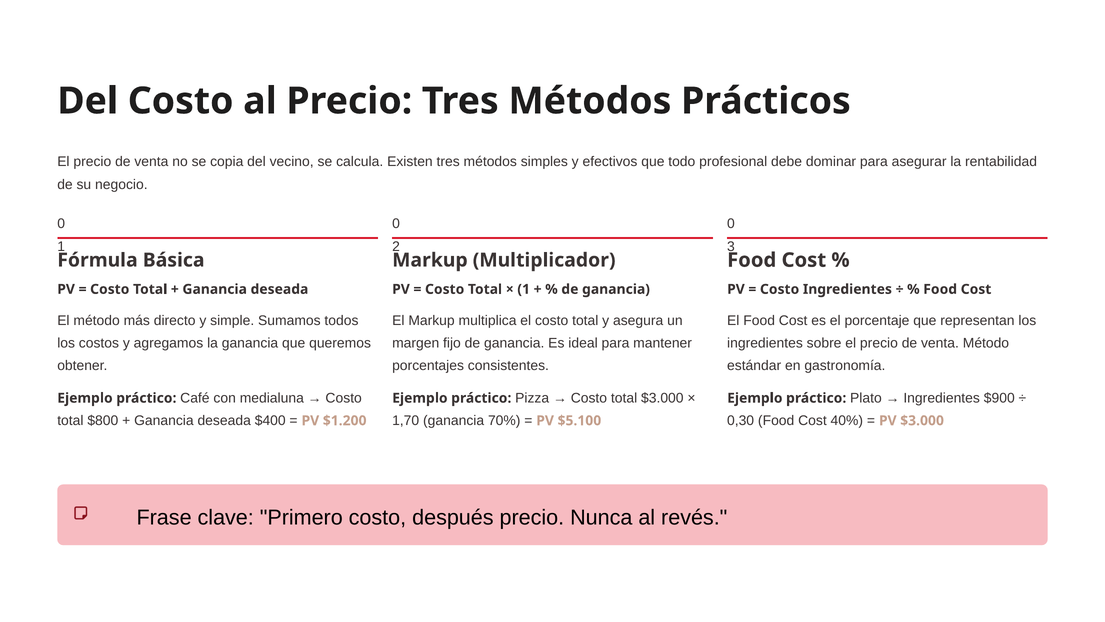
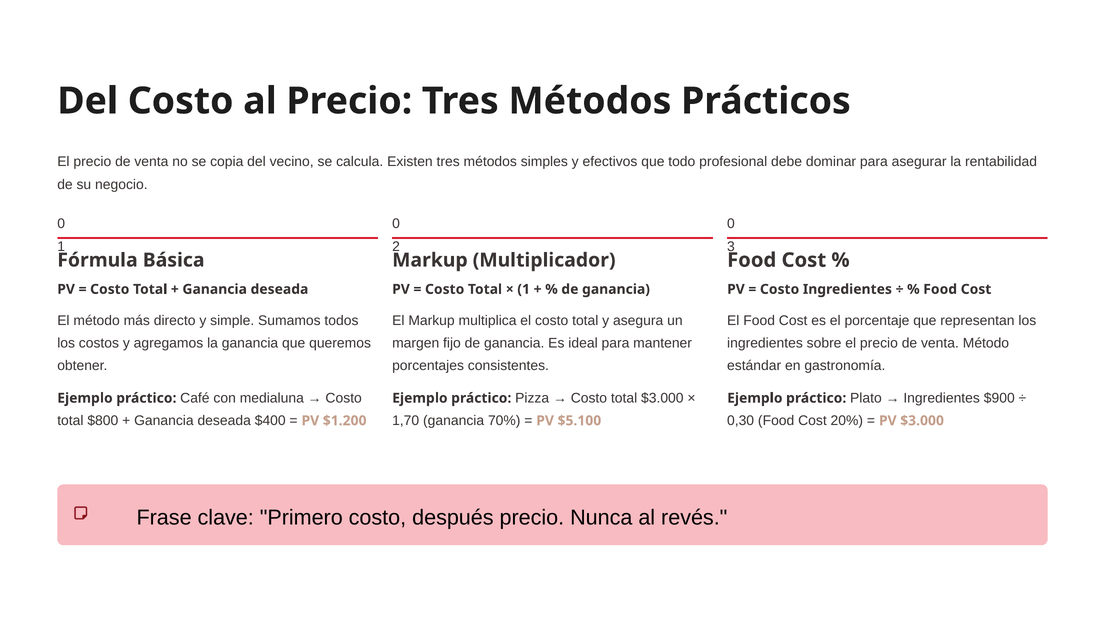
40%: 40% -> 20%
